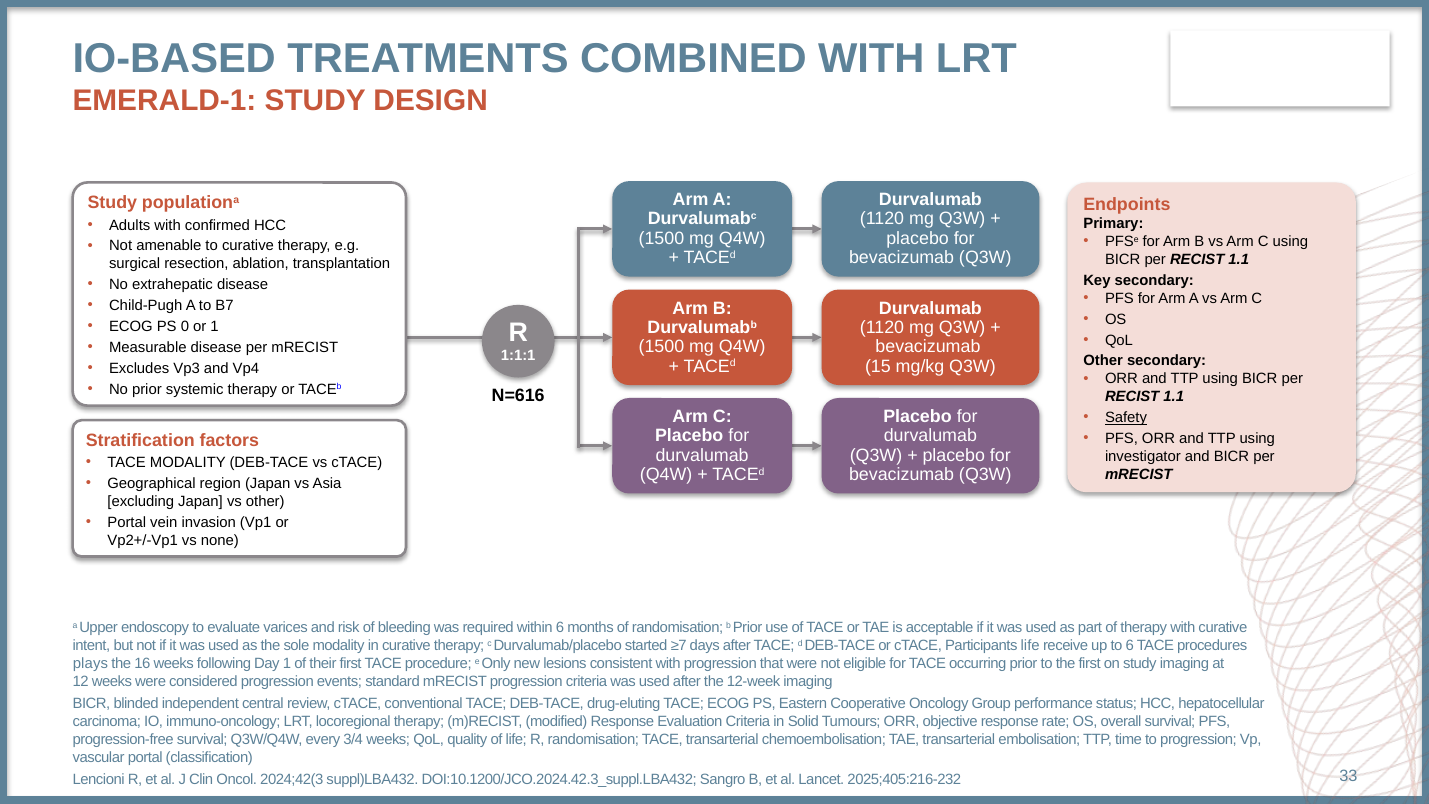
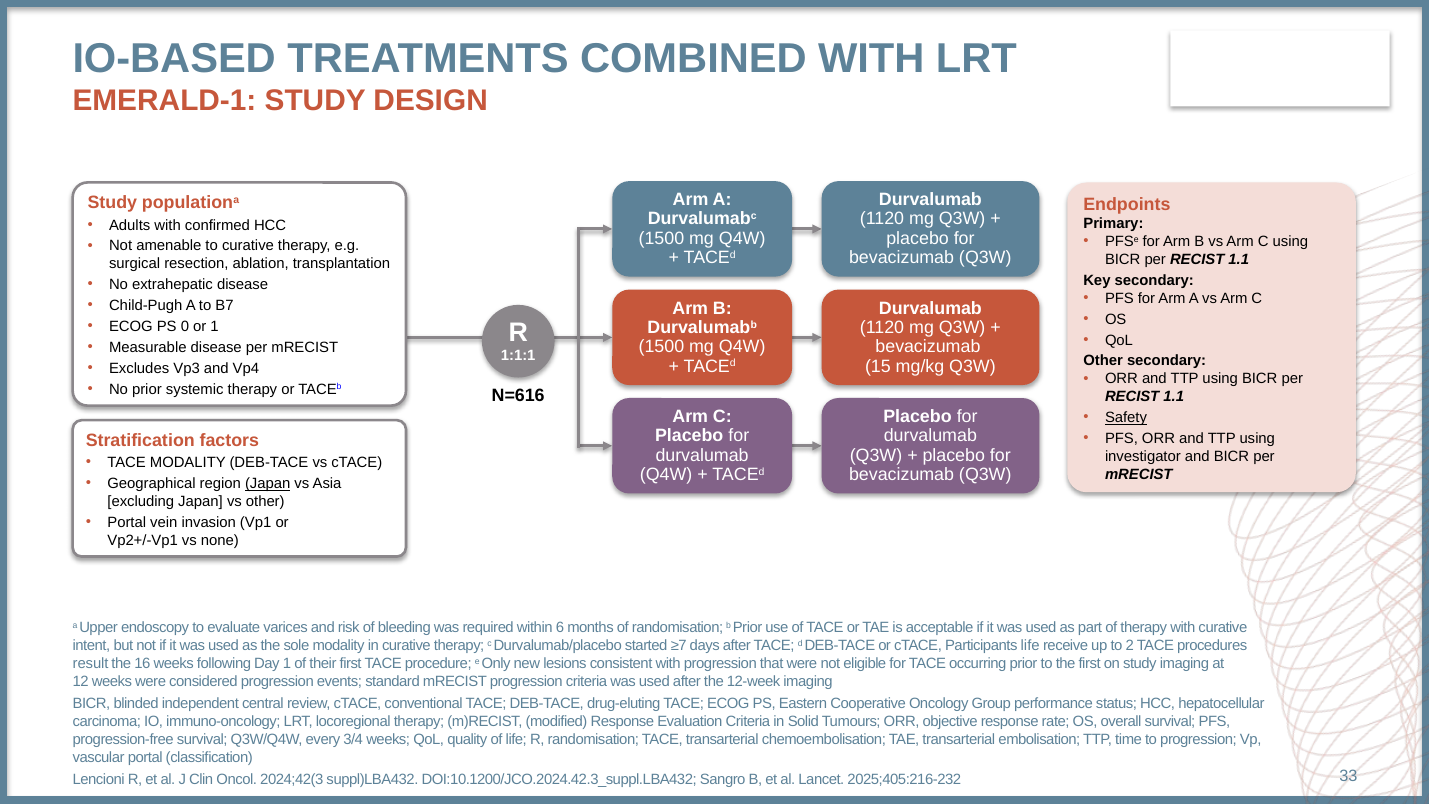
Japan at (268, 484) underline: none -> present
to 6: 6 -> 2
plays: plays -> result
